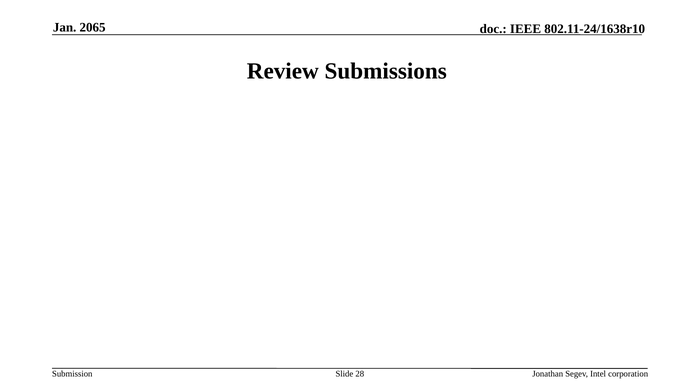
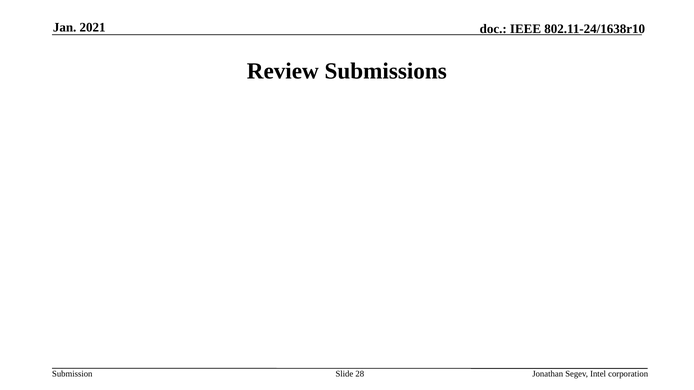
2065: 2065 -> 2021
